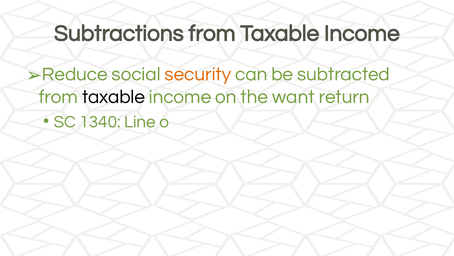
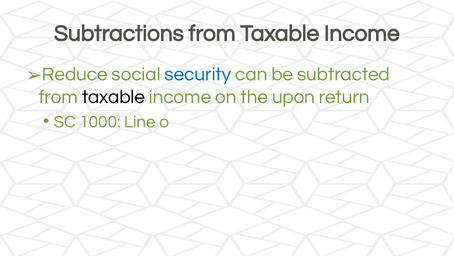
security colour: orange -> blue
want: want -> upon
1340: 1340 -> 1000
